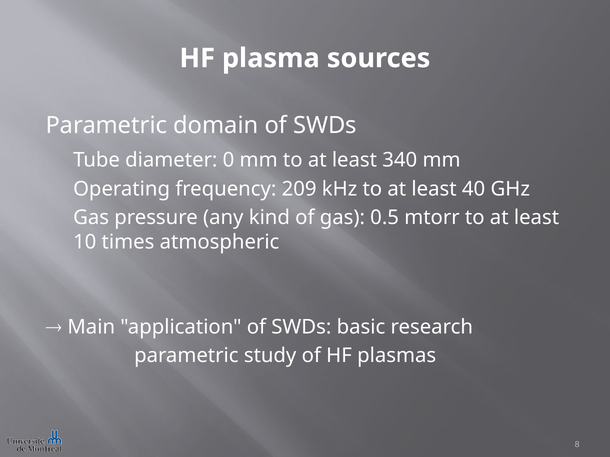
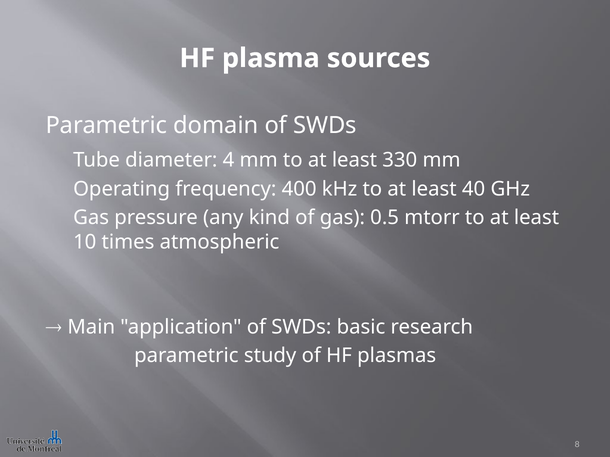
0: 0 -> 4
340: 340 -> 330
209: 209 -> 400
